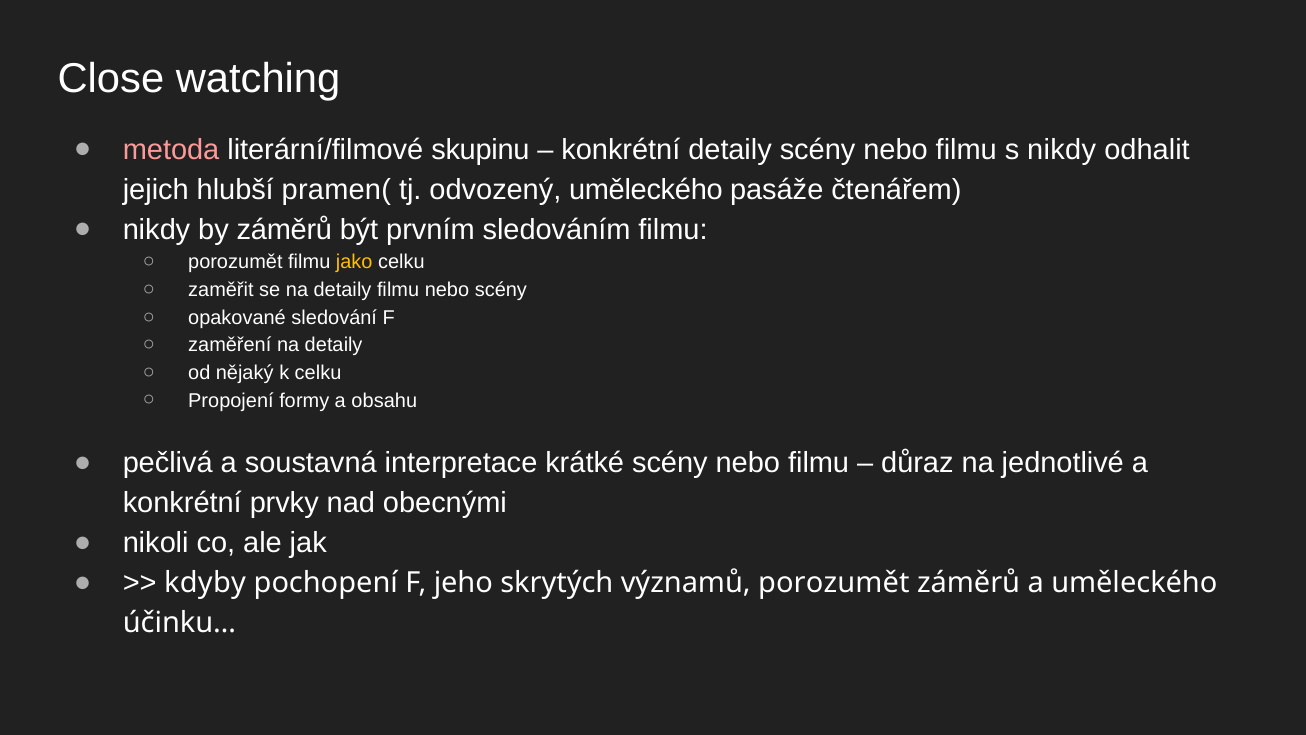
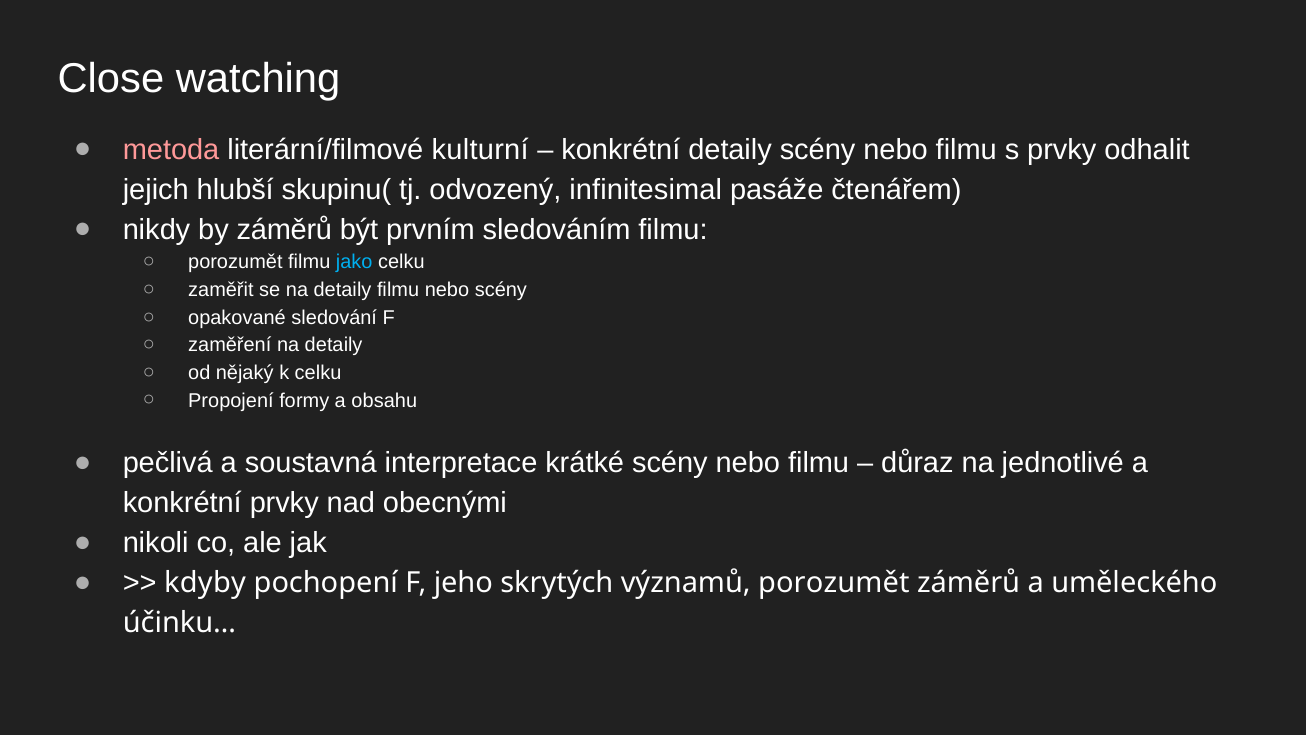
skupinu: skupinu -> kulturní
s nikdy: nikdy -> prvky
pramen(: pramen( -> skupinu(
odvozený uměleckého: uměleckého -> infinitesimal
jako colour: yellow -> light blue
